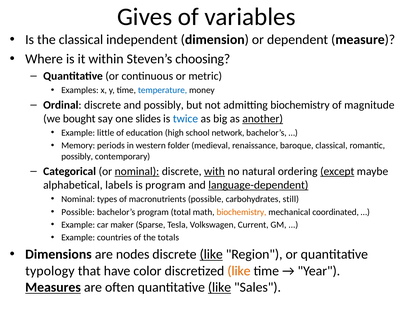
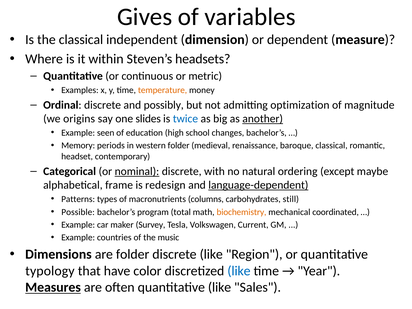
choosing: choosing -> headsets
temperature colour: blue -> orange
admitting biochemistry: biochemistry -> optimization
bought: bought -> origins
little: little -> seen
network: network -> changes
possibly at (77, 157): possibly -> headset
with underline: present -> none
except underline: present -> none
labels: labels -> frame
is program: program -> redesign
Nominal at (78, 199): Nominal -> Patterns
macronutrients possible: possible -> columns
Sparse: Sparse -> Survey
totals: totals -> music
are nodes: nodes -> folder
like at (211, 254) underline: present -> none
like at (239, 271) colour: orange -> blue
like at (220, 287) underline: present -> none
